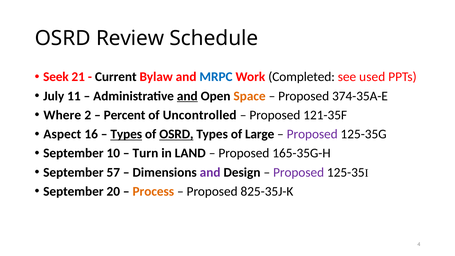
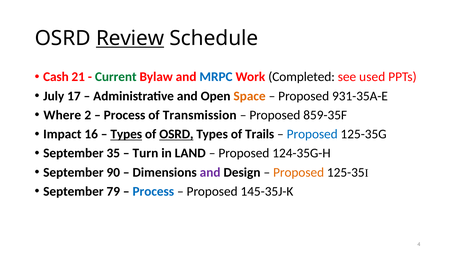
Review underline: none -> present
Seek: Seek -> Cash
Current colour: black -> green
11: 11 -> 17
and at (187, 96) underline: present -> none
374-35A-E: 374-35A-E -> 931-35A-E
Percent at (125, 115): Percent -> Process
Uncontrolled: Uncontrolled -> Transmission
121-35F: 121-35F -> 859-35F
Aspect: Aspect -> Impact
Large: Large -> Trails
Proposed at (312, 134) colour: purple -> blue
10: 10 -> 35
165-35G-H: 165-35G-H -> 124-35G-H
57: 57 -> 90
Proposed at (299, 172) colour: purple -> orange
20: 20 -> 79
Process at (153, 191) colour: orange -> blue
825-35J-K: 825-35J-K -> 145-35J-K
